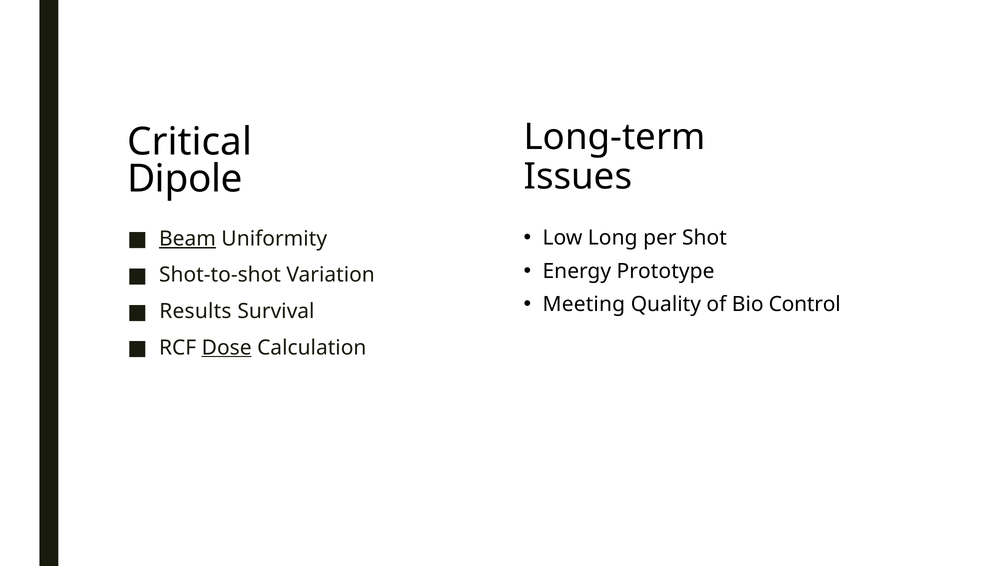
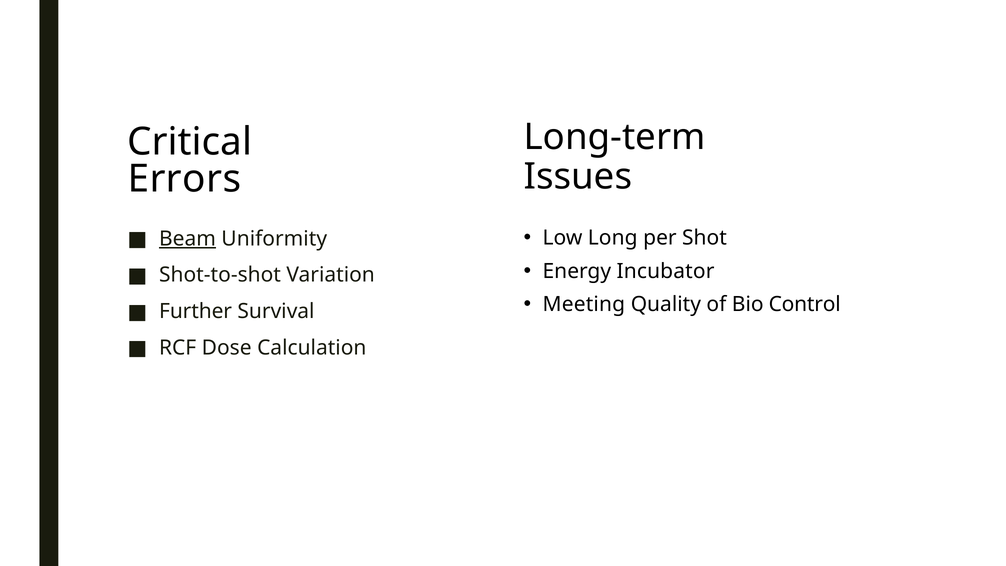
Dipole: Dipole -> Errors
Prototype: Prototype -> Incubator
Results: Results -> Further
Dose underline: present -> none
